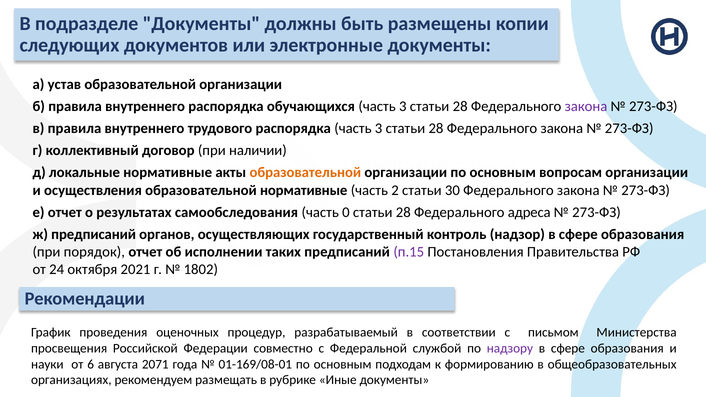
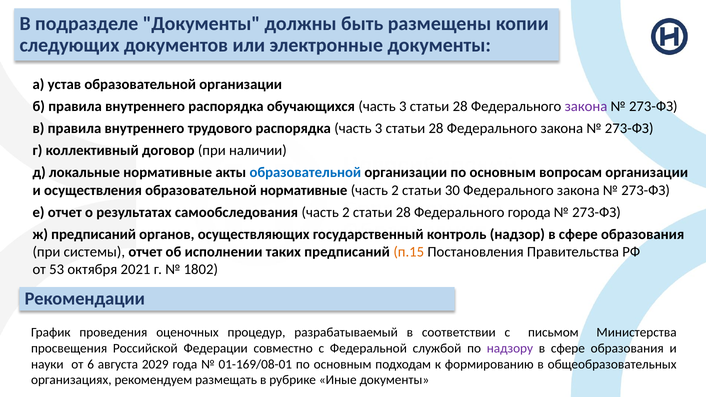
образовательной at (305, 173) colour: orange -> blue
самообследования часть 0: 0 -> 2
адреса: адреса -> города
порядок: порядок -> системы
п.15 colour: purple -> orange
24: 24 -> 53
2071: 2071 -> 2029
